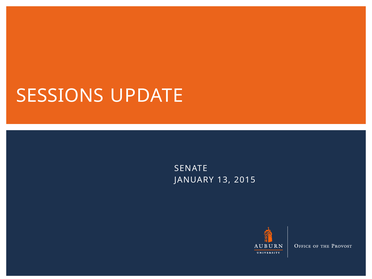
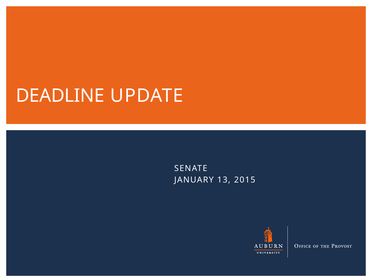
SESSIONS: SESSIONS -> DEADLINE
